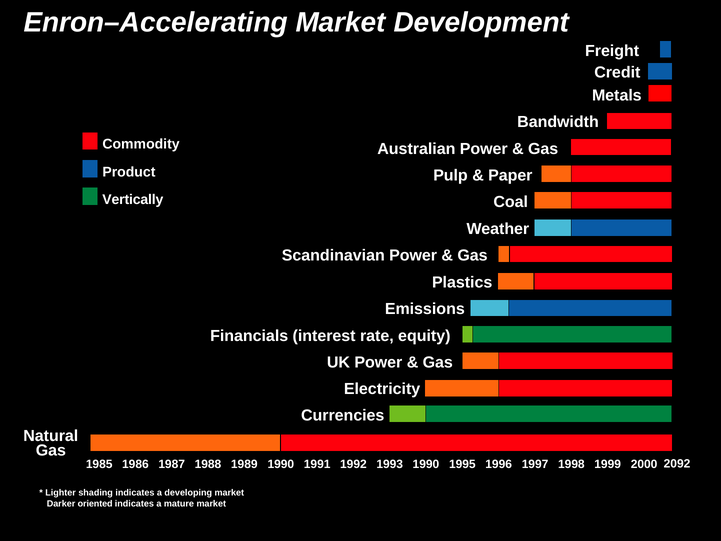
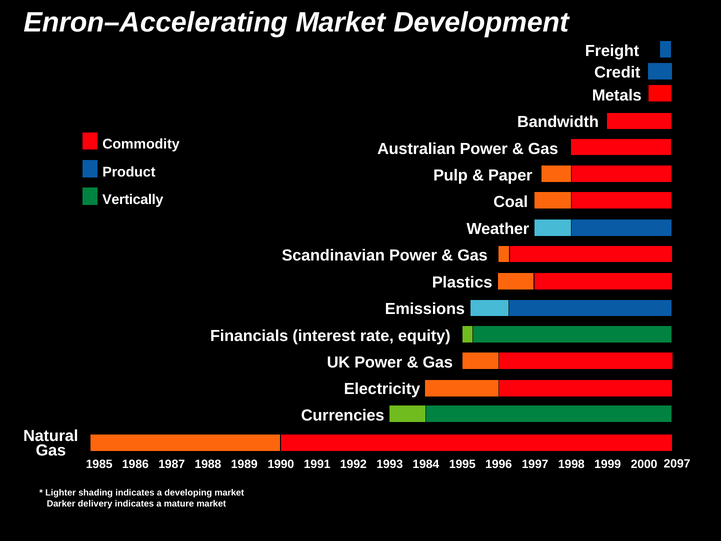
2092: 2092 -> 2097
1993 1990: 1990 -> 1984
oriented: oriented -> delivery
